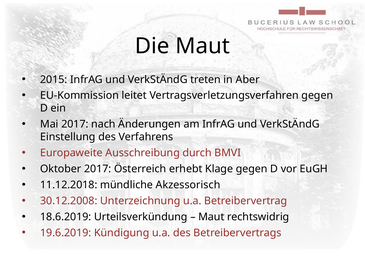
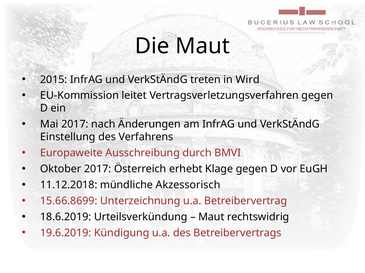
Aber: Aber -> Wird
30.12.2008: 30.12.2008 -> 15.66.8699
